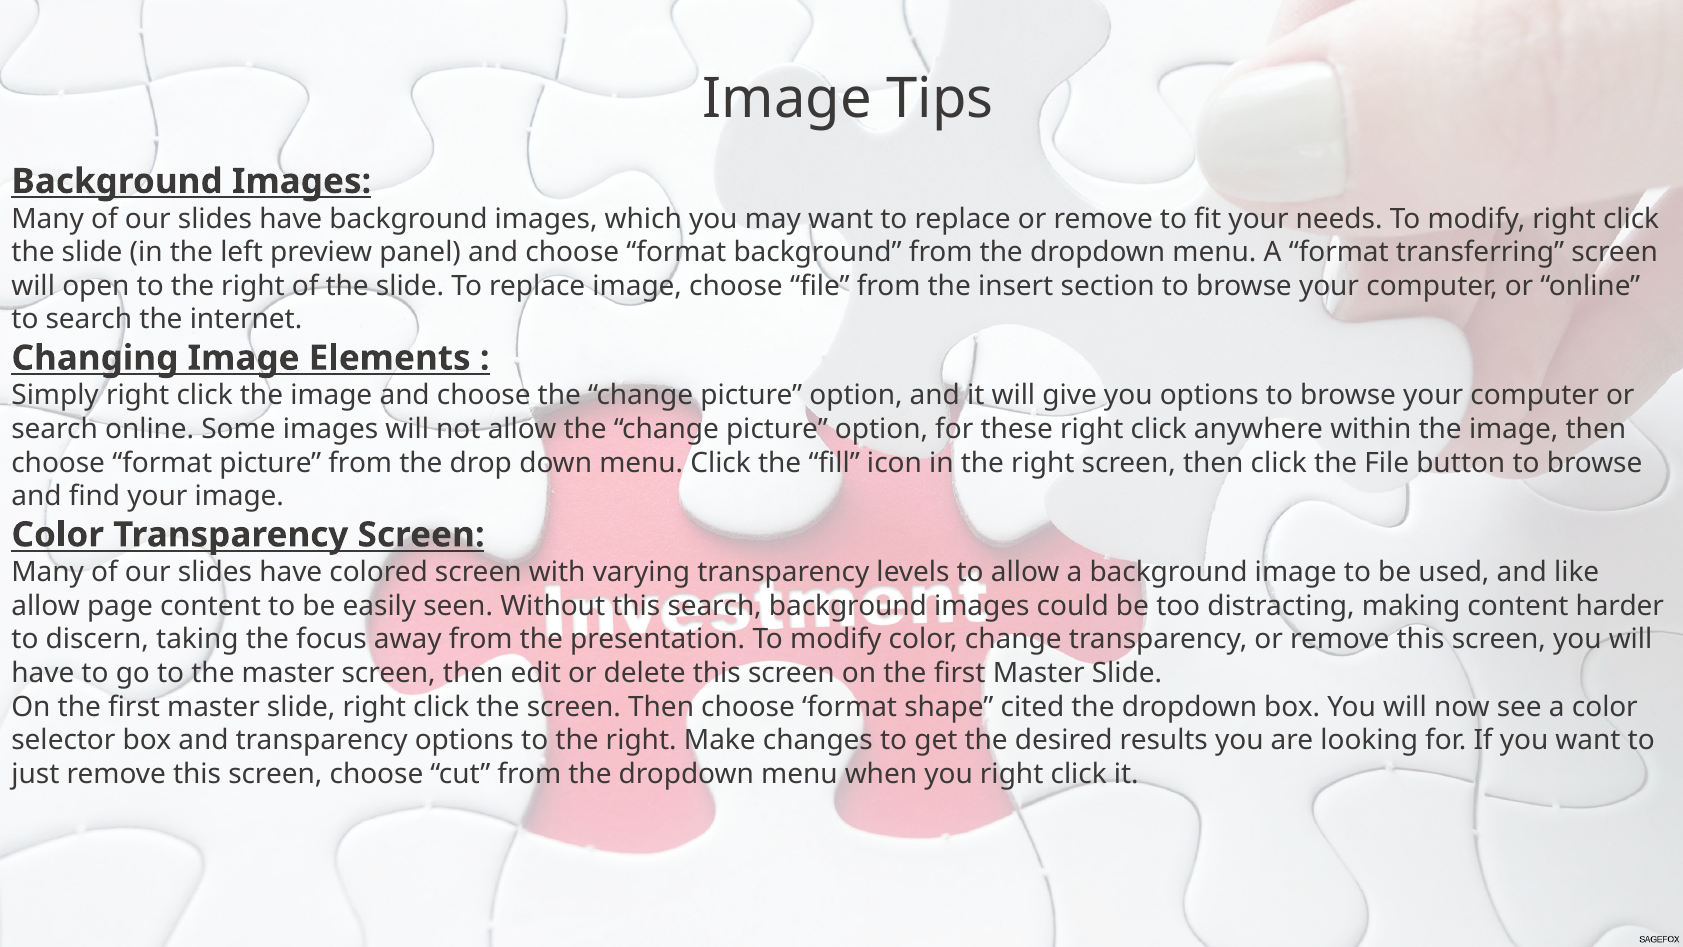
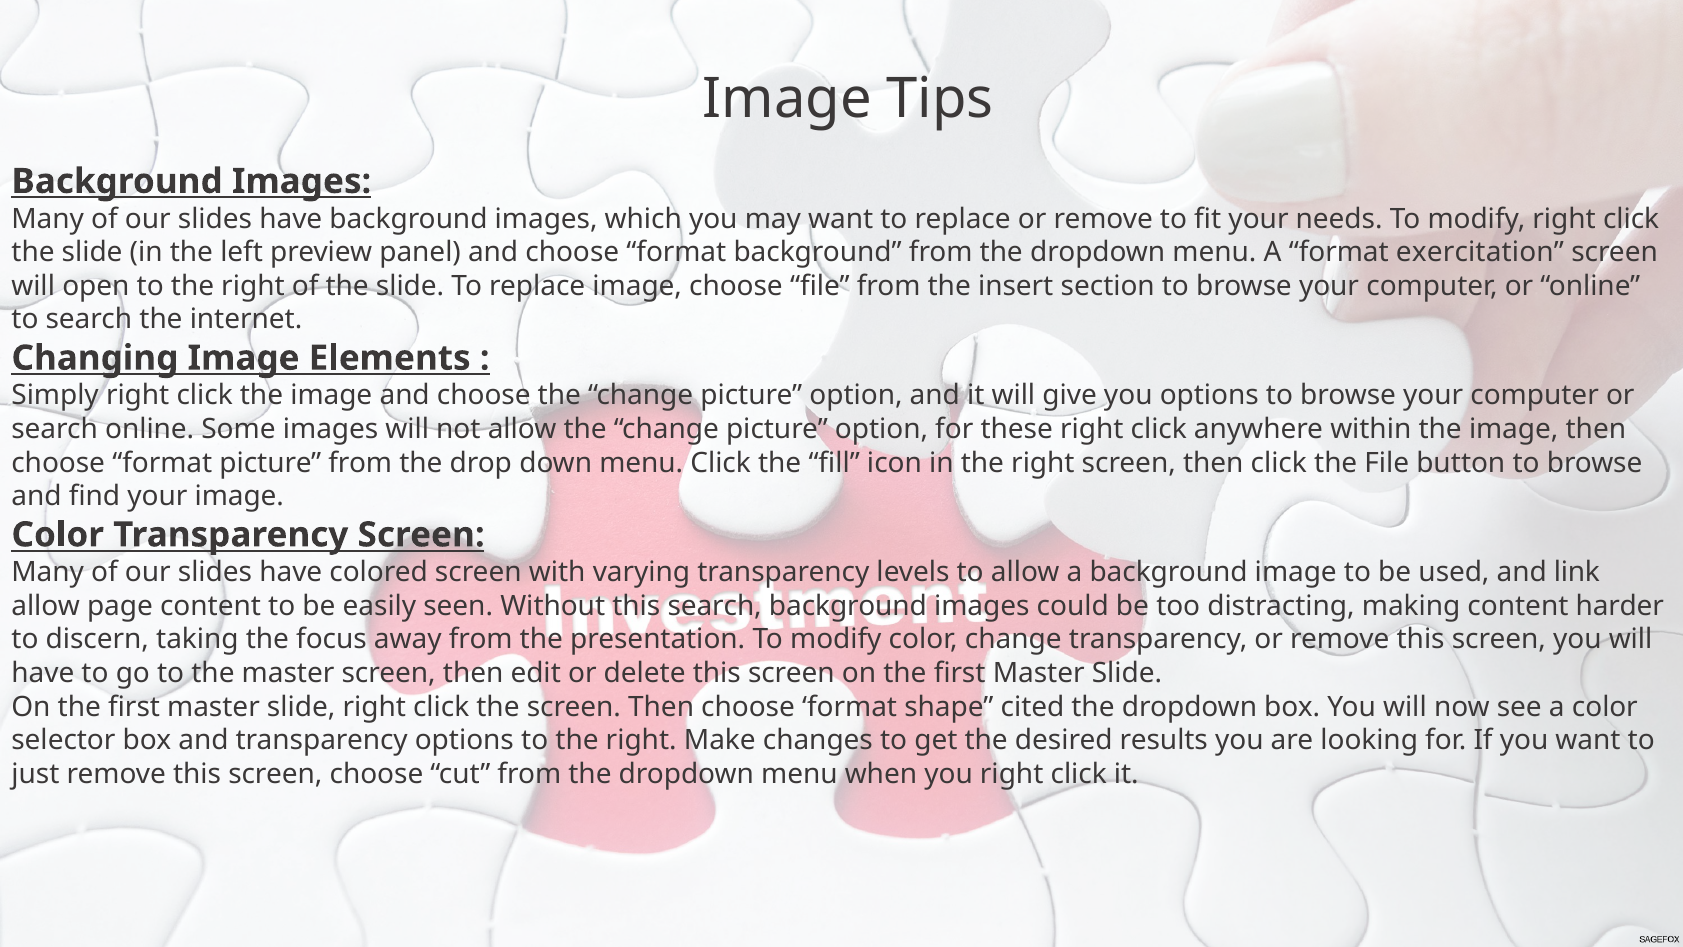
transferring: transferring -> exercitation
like: like -> link
